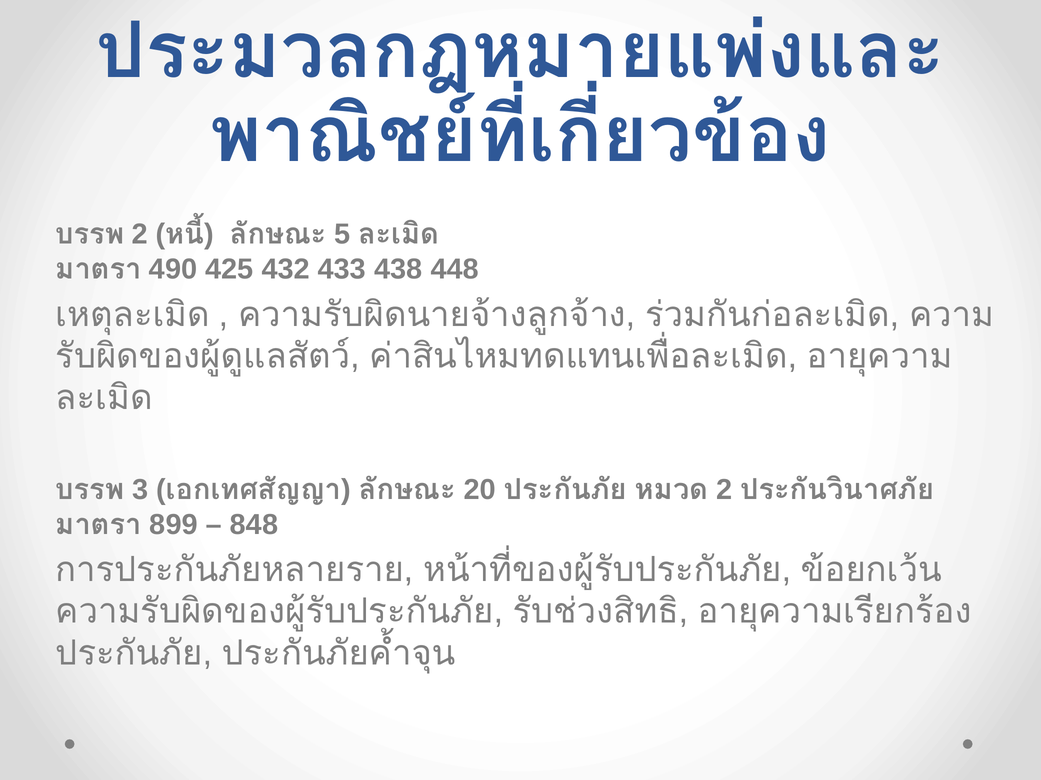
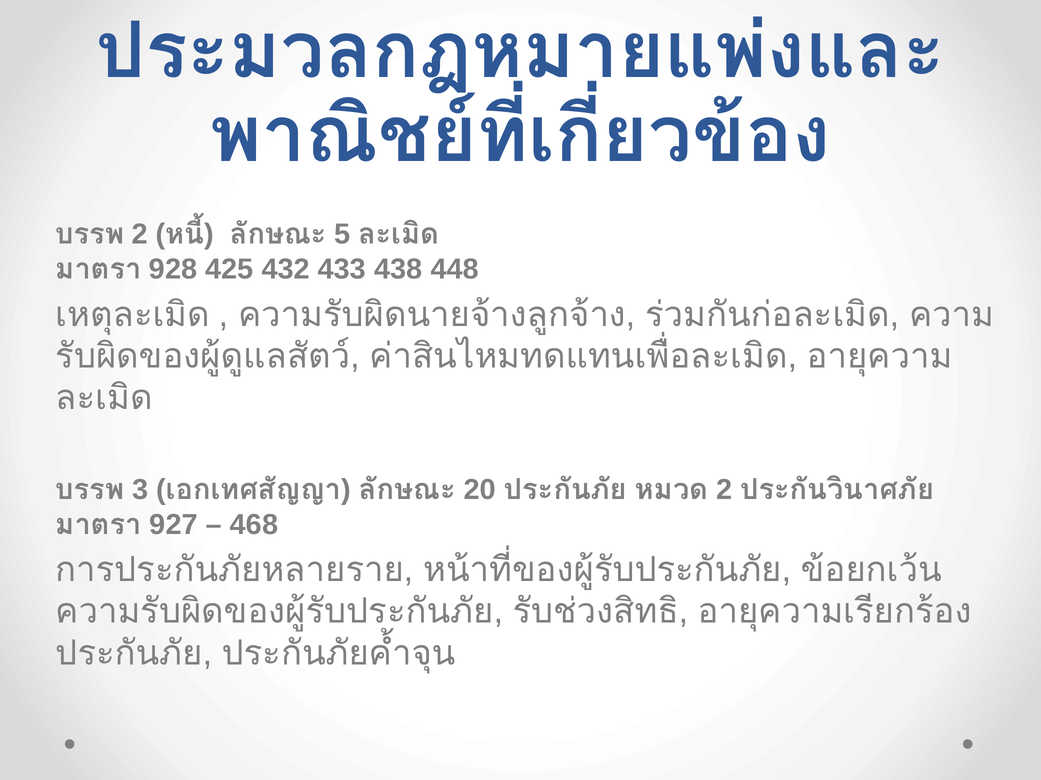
490: 490 -> 928
899: 899 -> 927
848: 848 -> 468
